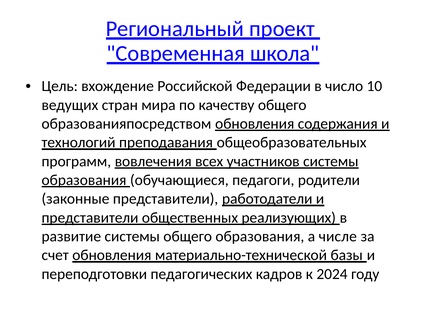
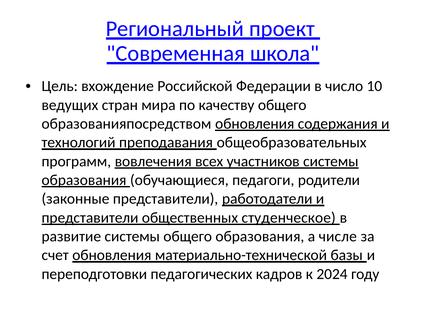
реализующих: реализующих -> студенческое
